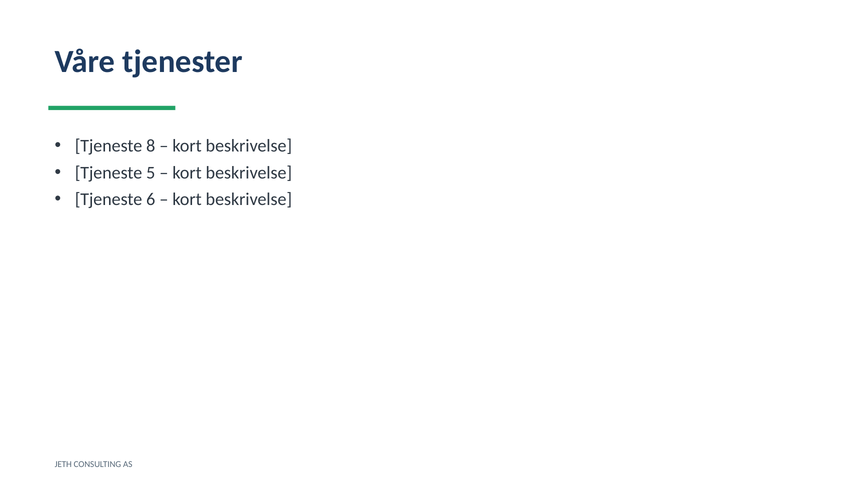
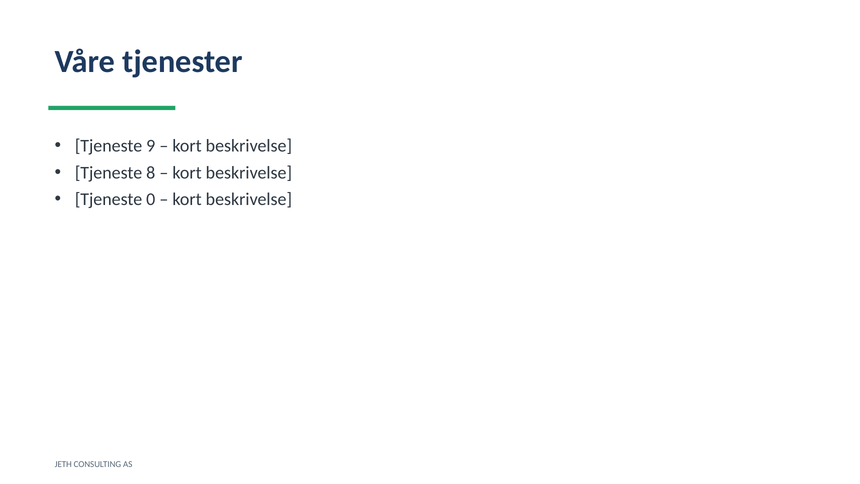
8: 8 -> 9
5: 5 -> 8
6: 6 -> 0
